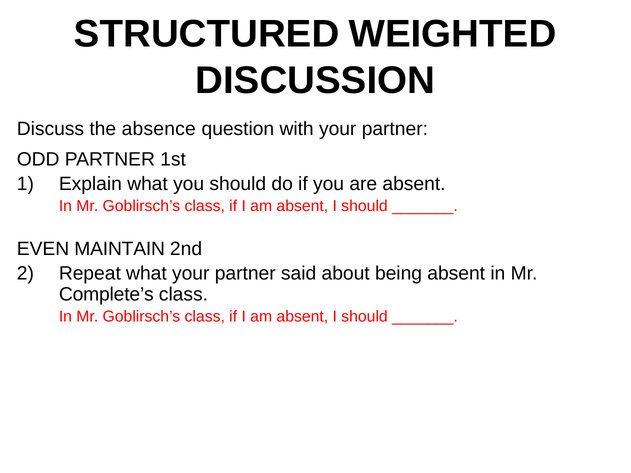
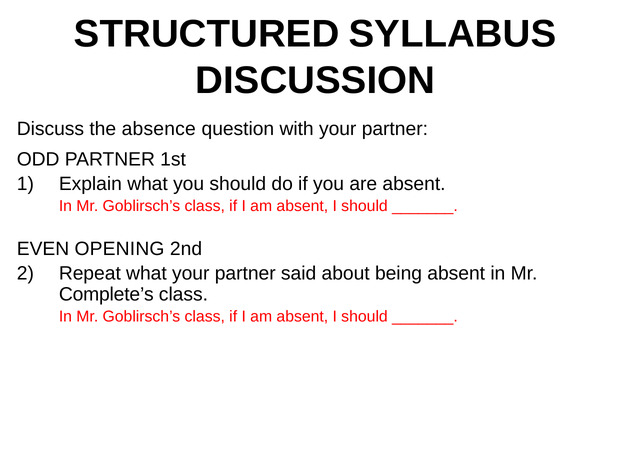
WEIGHTED: WEIGHTED -> SYLLABUS
MAINTAIN: MAINTAIN -> OPENING
